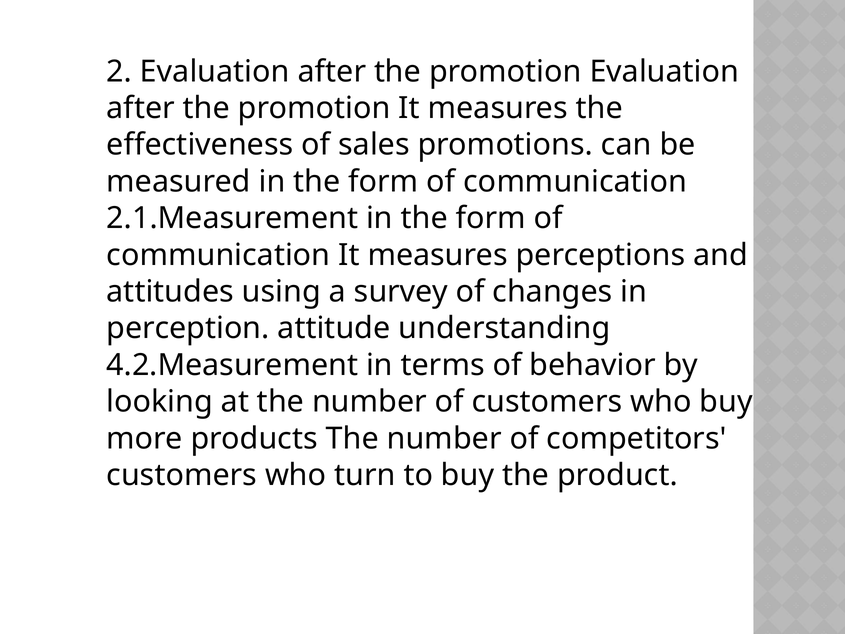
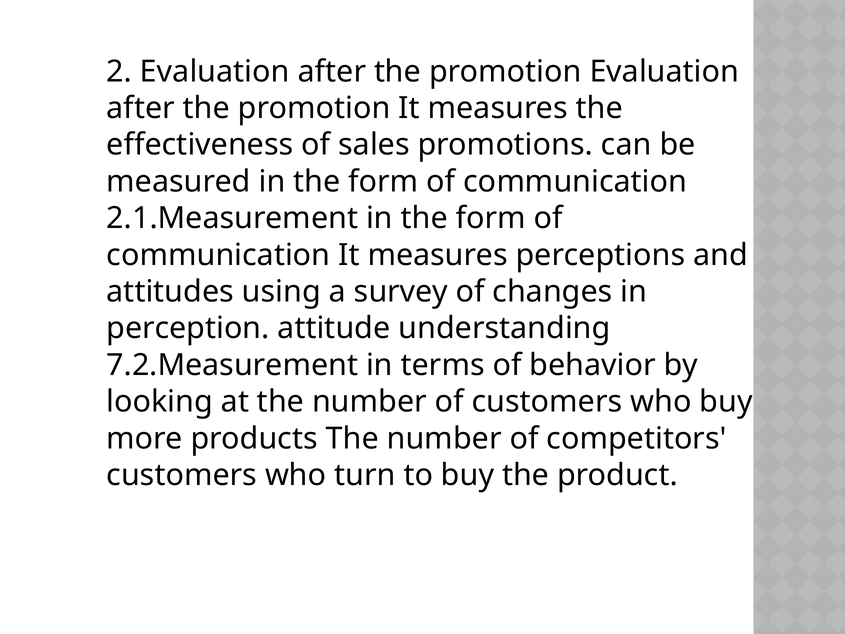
4.2.Measurement: 4.2.Measurement -> 7.2.Measurement
